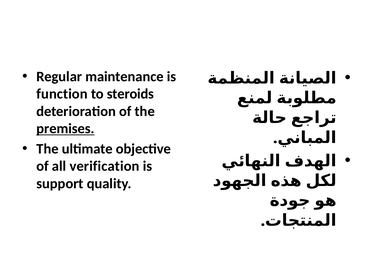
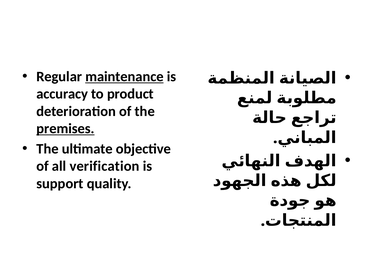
maintenance underline: none -> present
function: function -> accuracy
steroids: steroids -> product
